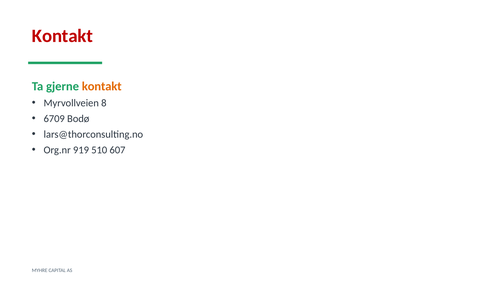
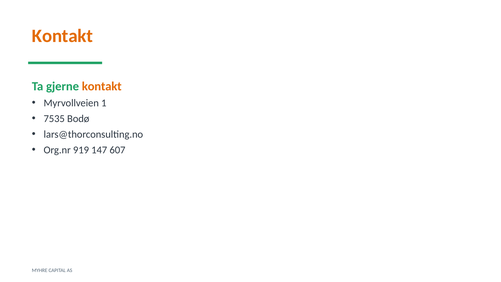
Kontakt at (62, 36) colour: red -> orange
8: 8 -> 1
6709: 6709 -> 7535
510: 510 -> 147
